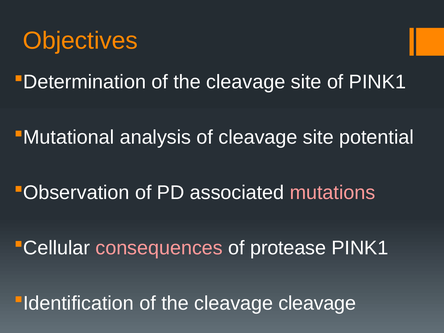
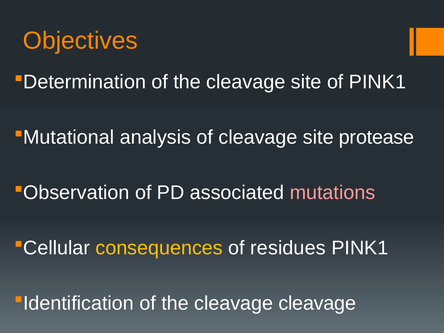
potential: potential -> protease
consequences colour: pink -> yellow
protease: protease -> residues
